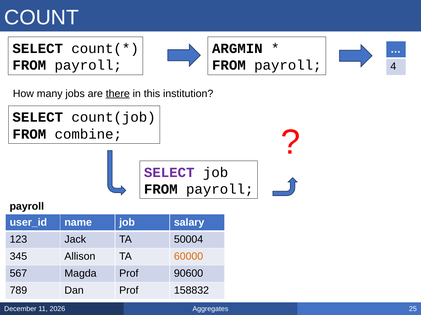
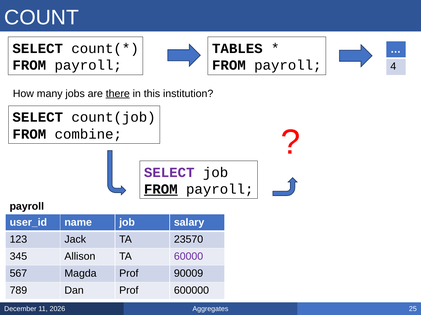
ARGMIN: ARGMIN -> TABLES
FROM at (161, 190) underline: none -> present
50004: 50004 -> 23570
60000 colour: orange -> purple
90600: 90600 -> 90009
158832: 158832 -> 600000
